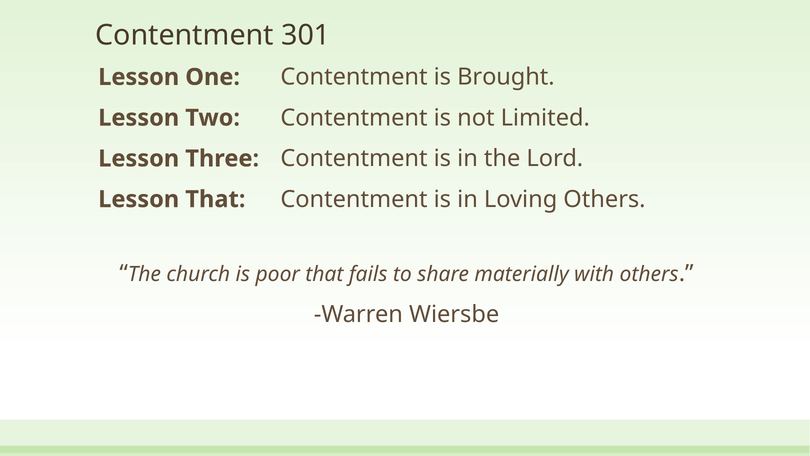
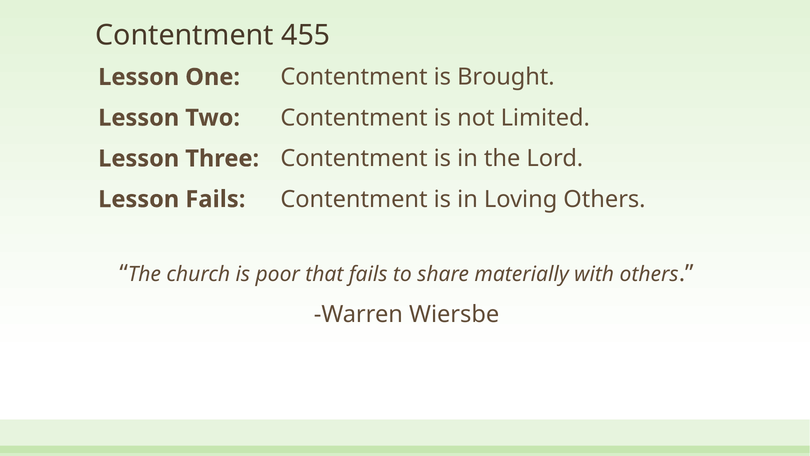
301: 301 -> 455
Lesson That: That -> Fails
